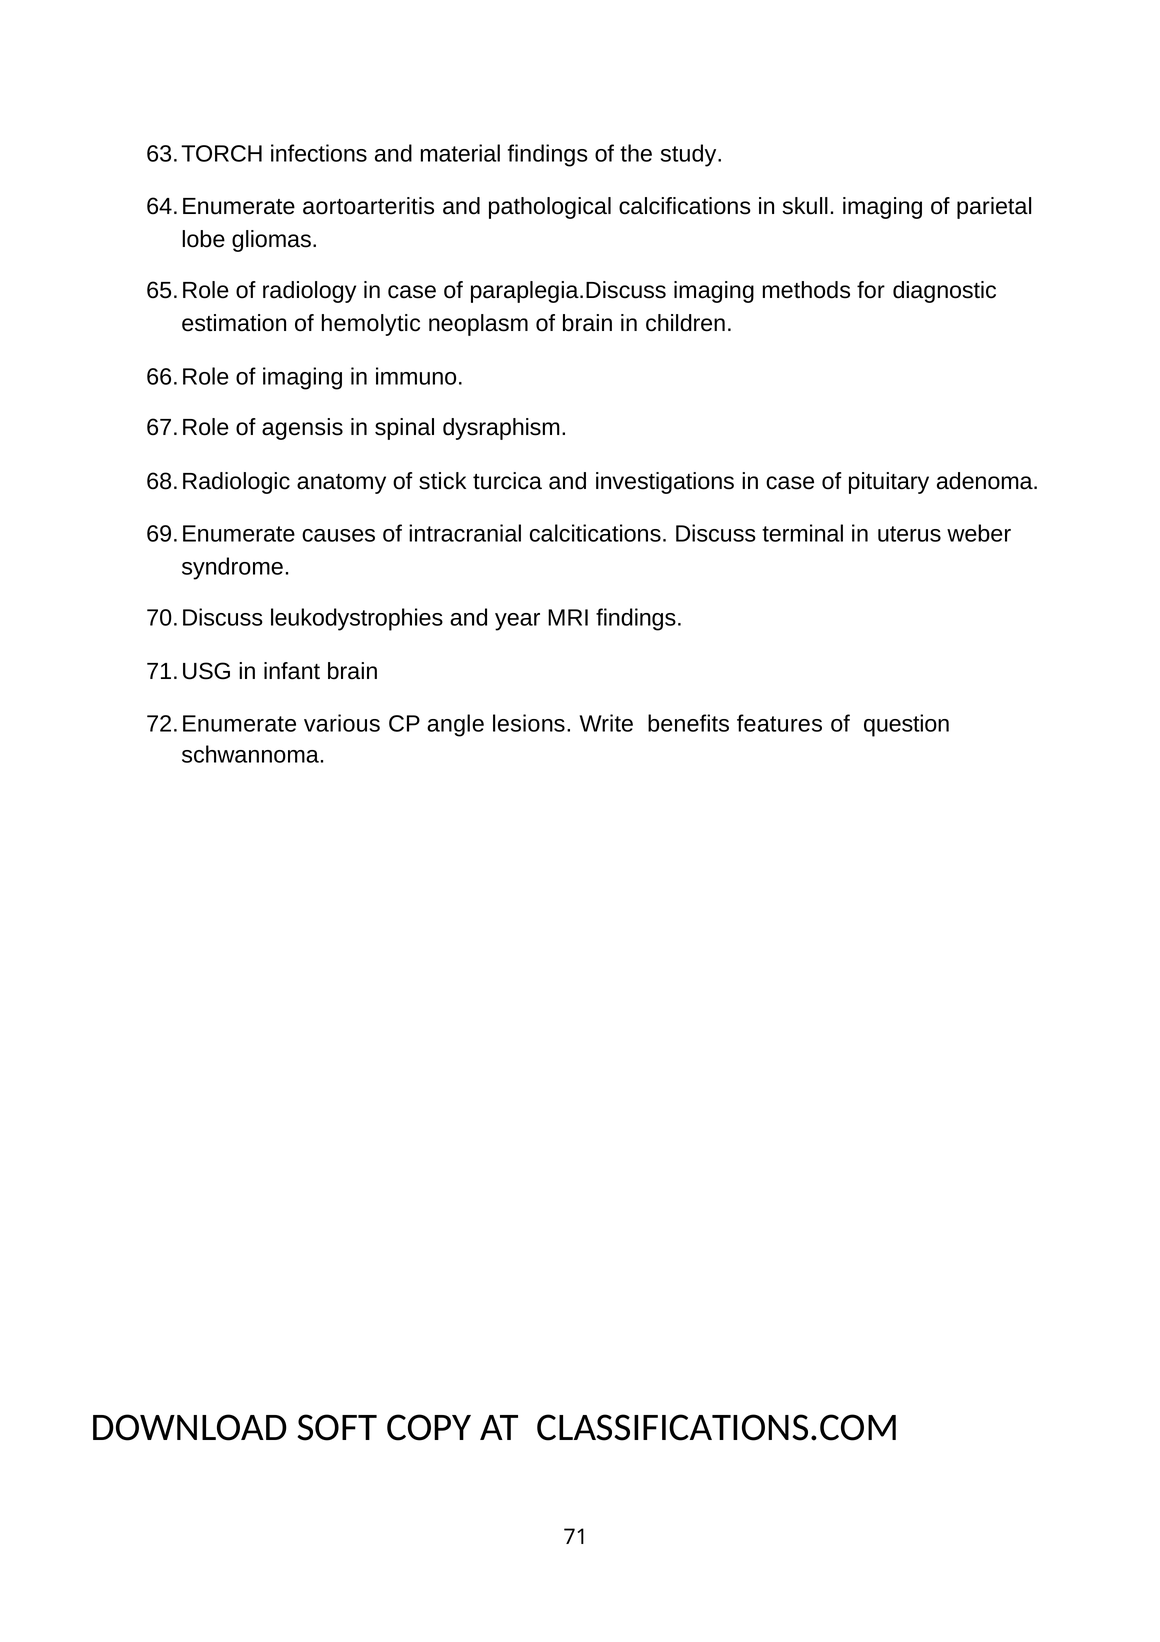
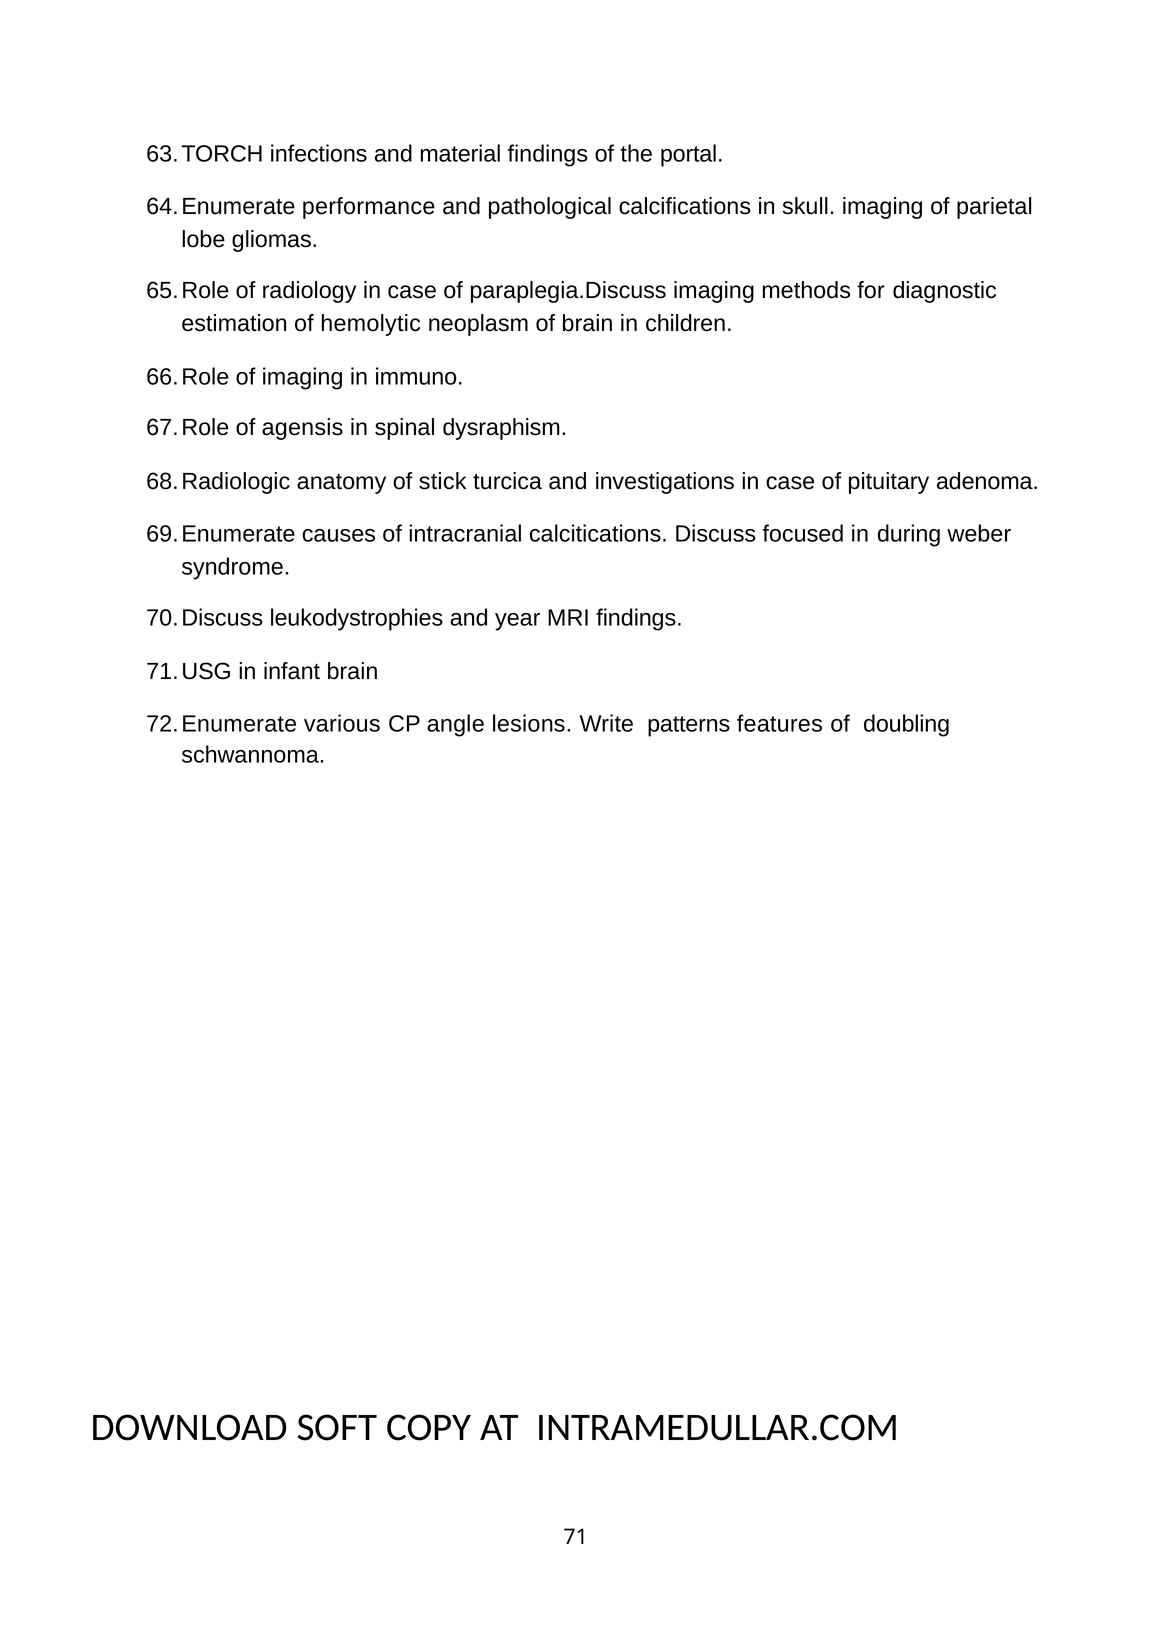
study: study -> portal
aortoarteritis: aortoarteritis -> performance
terminal: terminal -> focused
uterus: uterus -> during
benefits: benefits -> patterns
question: question -> doubling
CLASSIFICATIONS.COM: CLASSIFICATIONS.COM -> INTRAMEDULLAR.COM
